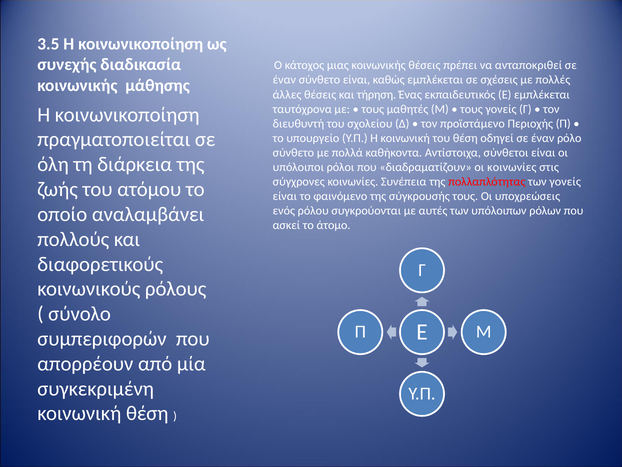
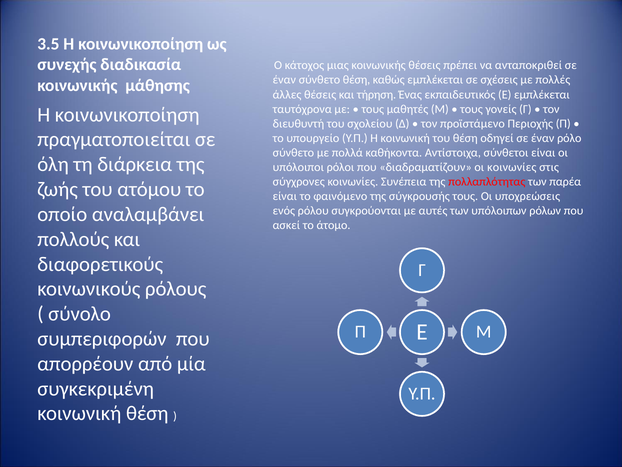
σύνθετο είναι: είναι -> θέση
των γονείς: γονείς -> παρέα
